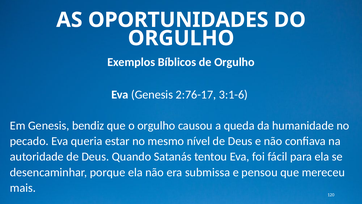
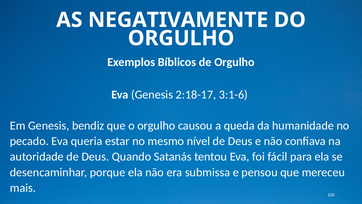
OPORTUNIDADES: OPORTUNIDADES -> NEGATIVAMENTE
2:76-17: 2:76-17 -> 2:18-17
